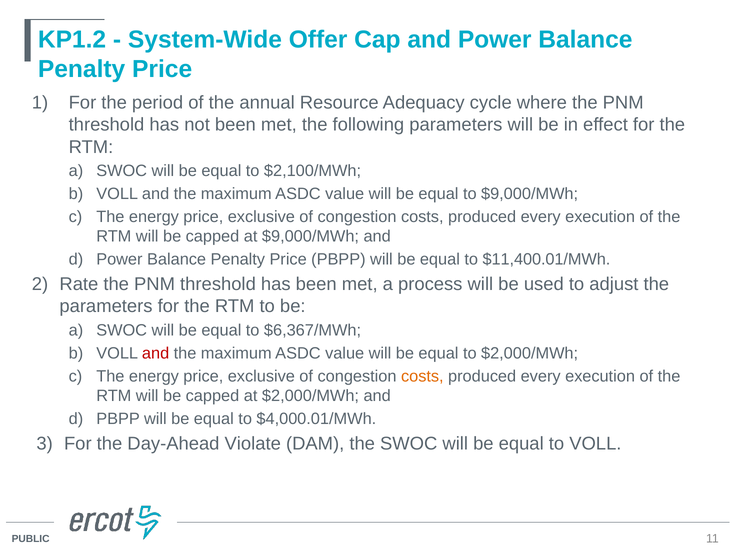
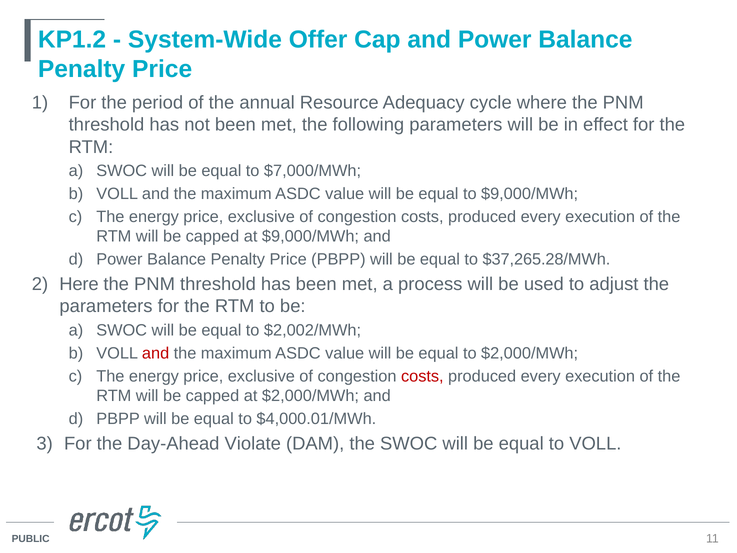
$2,100/MWh: $2,100/MWh -> $7,000/MWh
$11,400.01/MWh: $11,400.01/MWh -> $37,265.28/MWh
Rate: Rate -> Here
$6,367/MWh: $6,367/MWh -> $2,002/MWh
costs at (422, 376) colour: orange -> red
